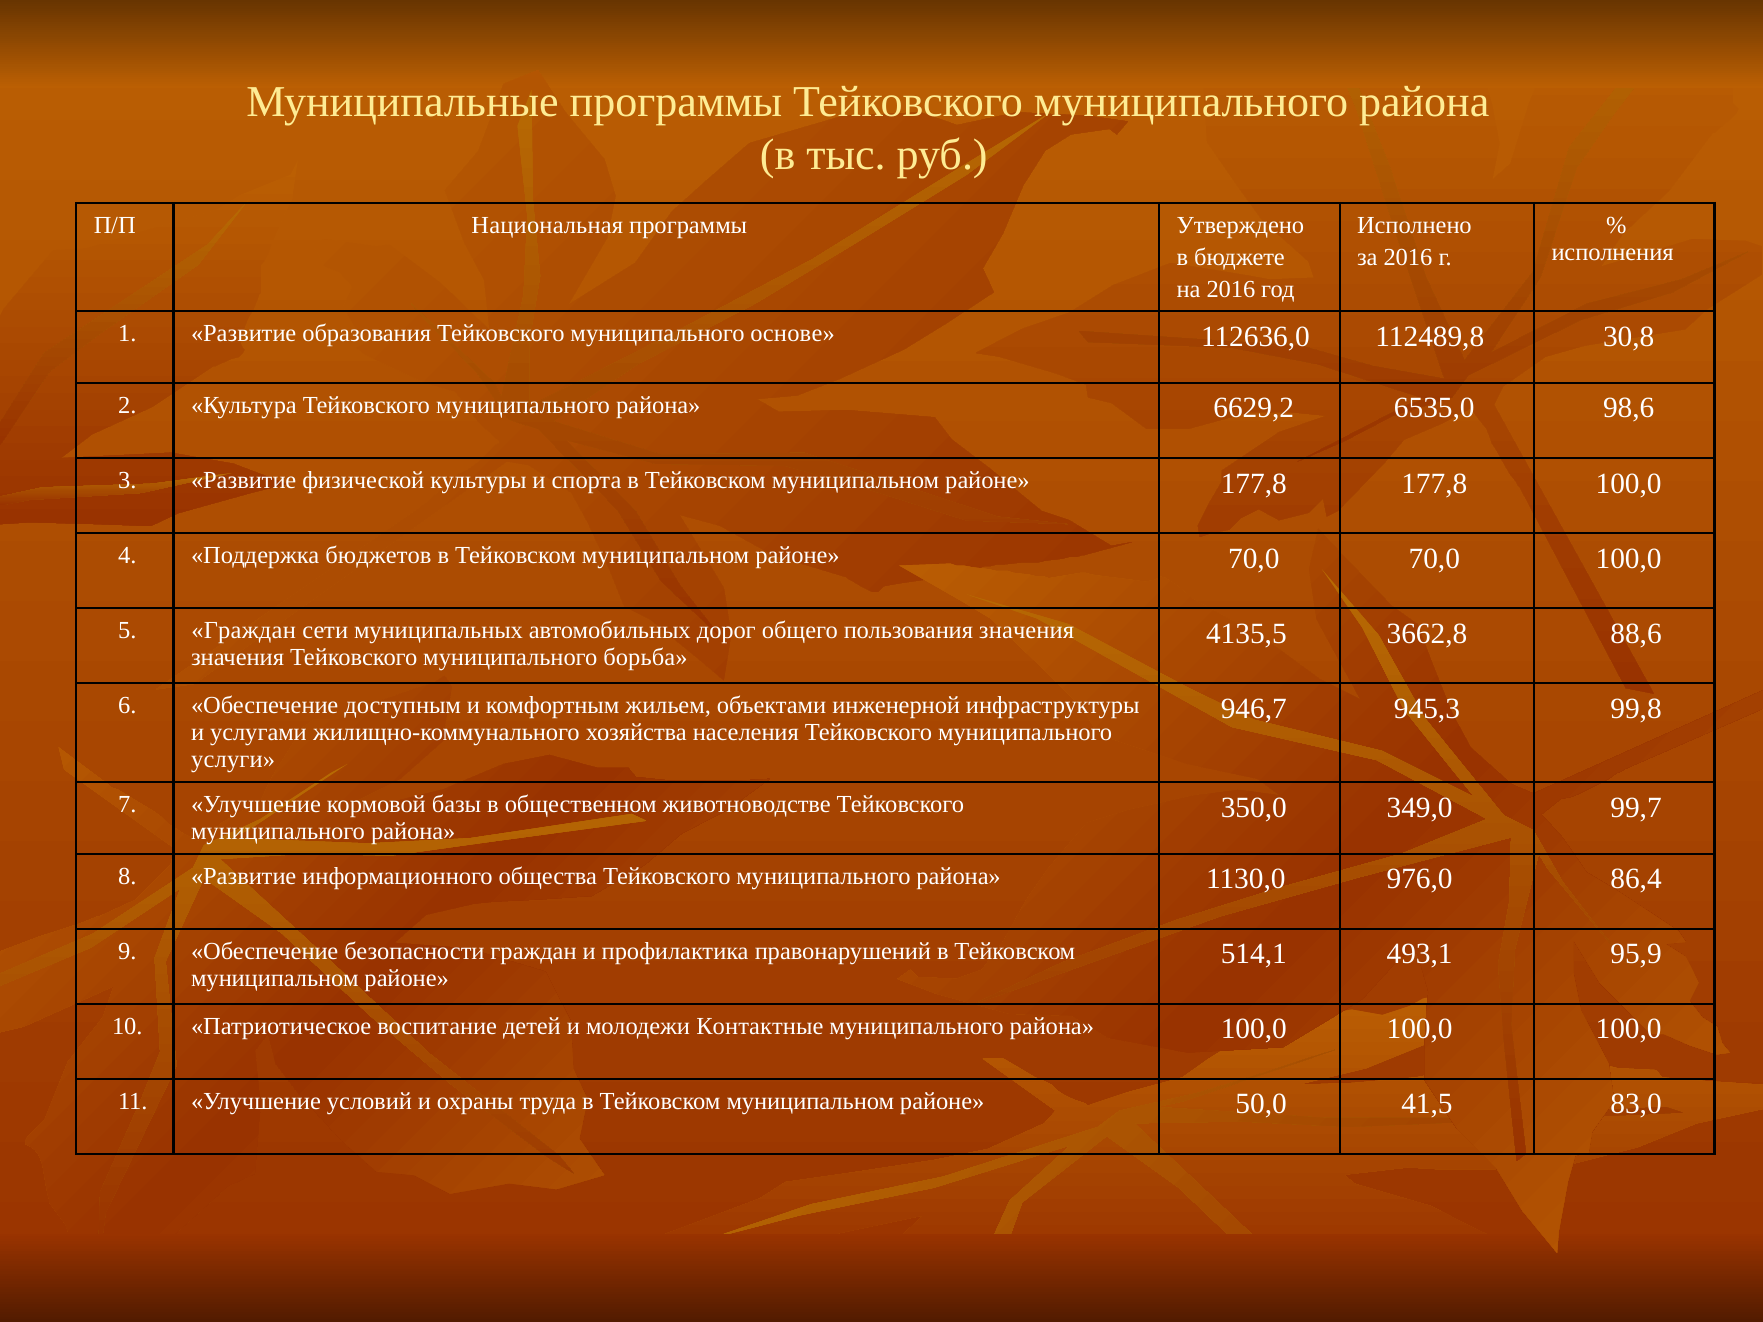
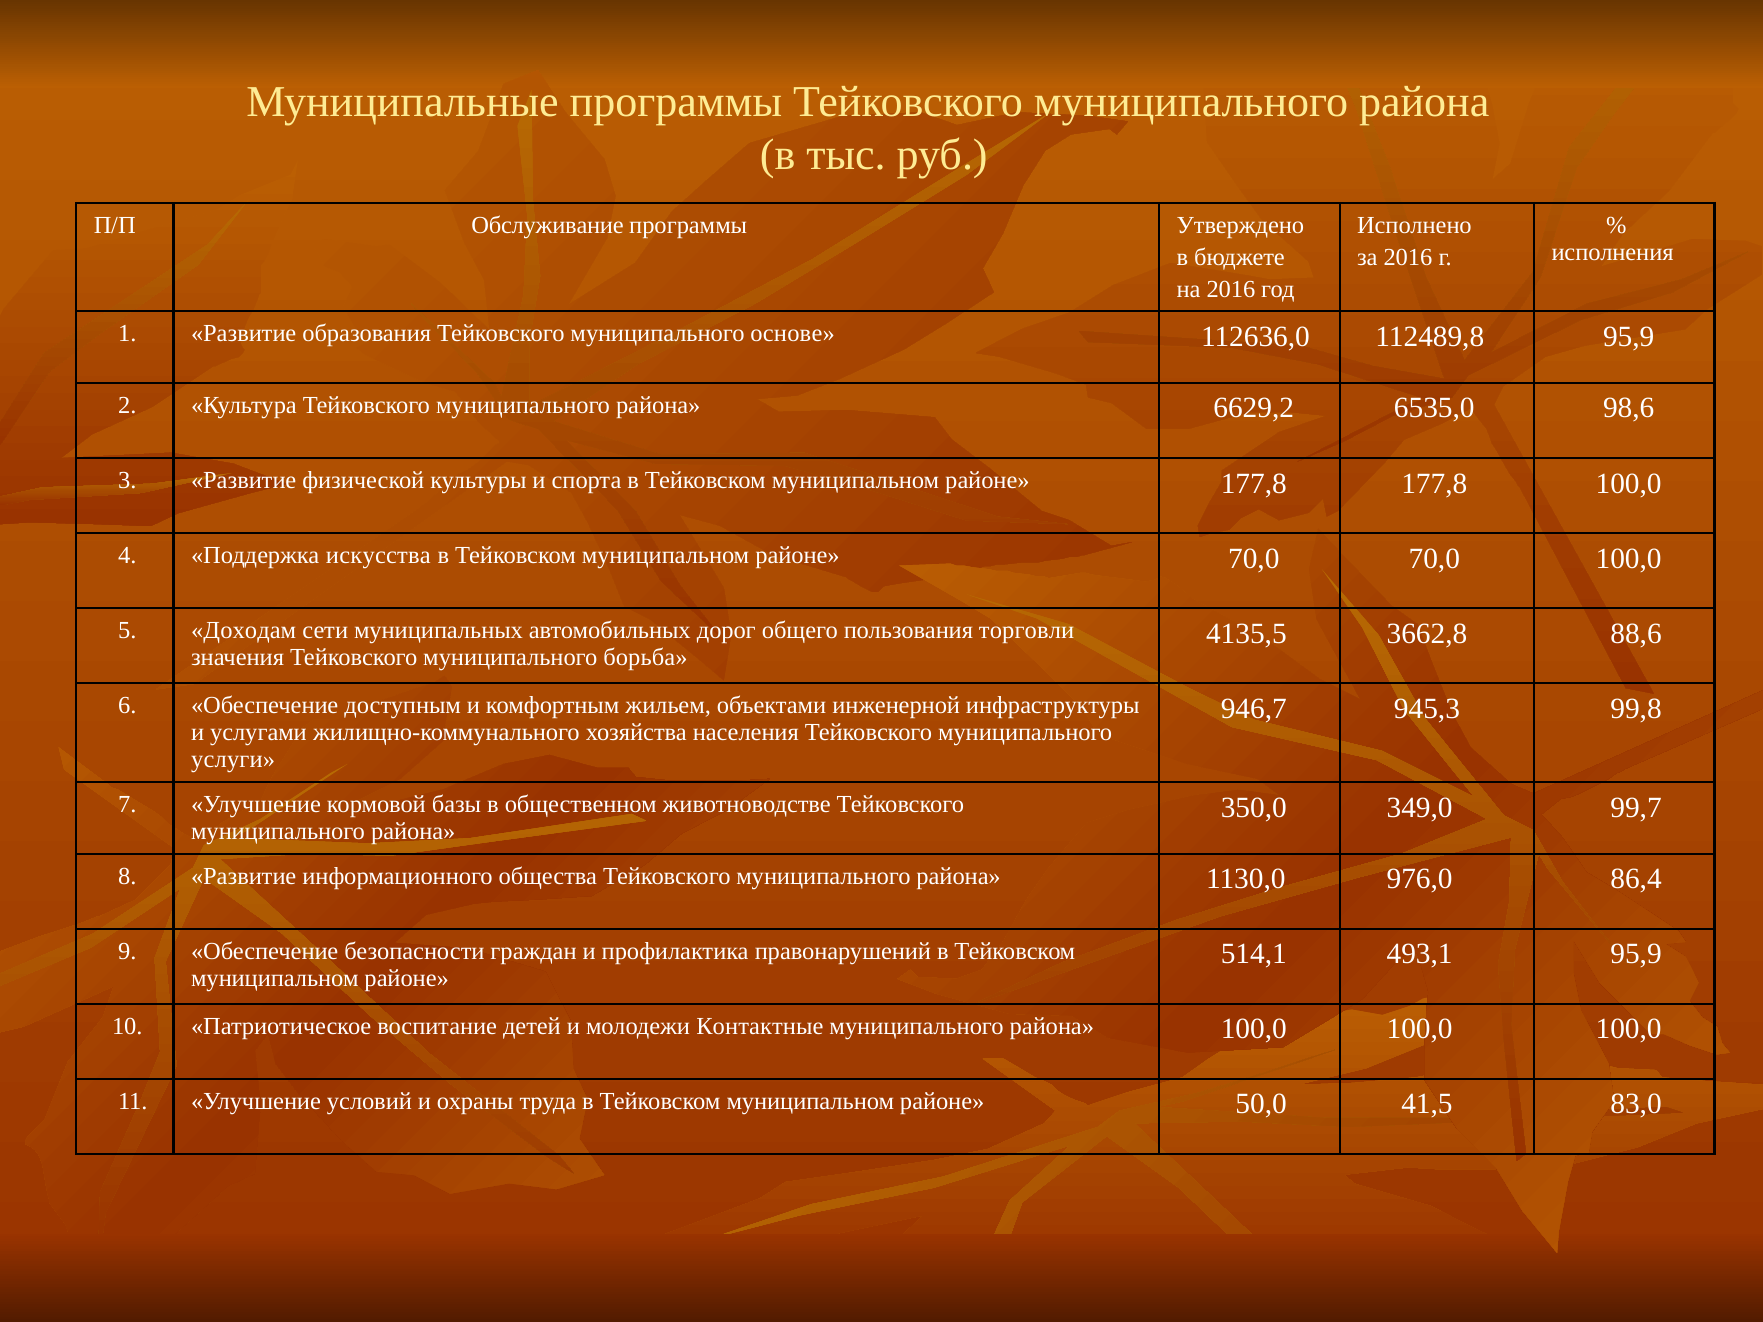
Национальная: Национальная -> Обслуживание
112489,8 30,8: 30,8 -> 95,9
бюджетов: бюджетов -> искусства
5 Граждан: Граждан -> Доходам
пользования значения: значения -> торговли
